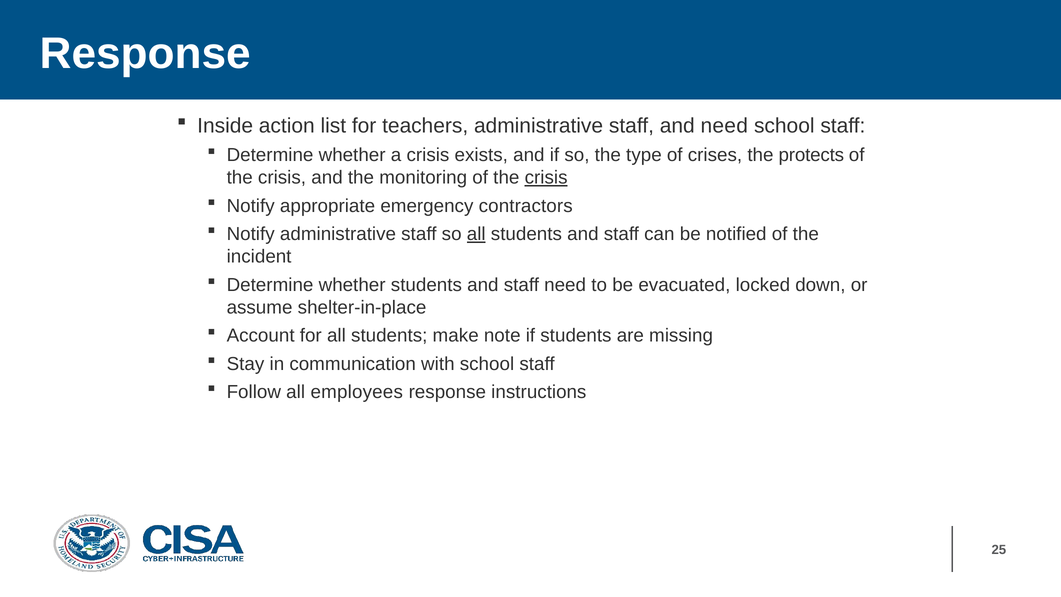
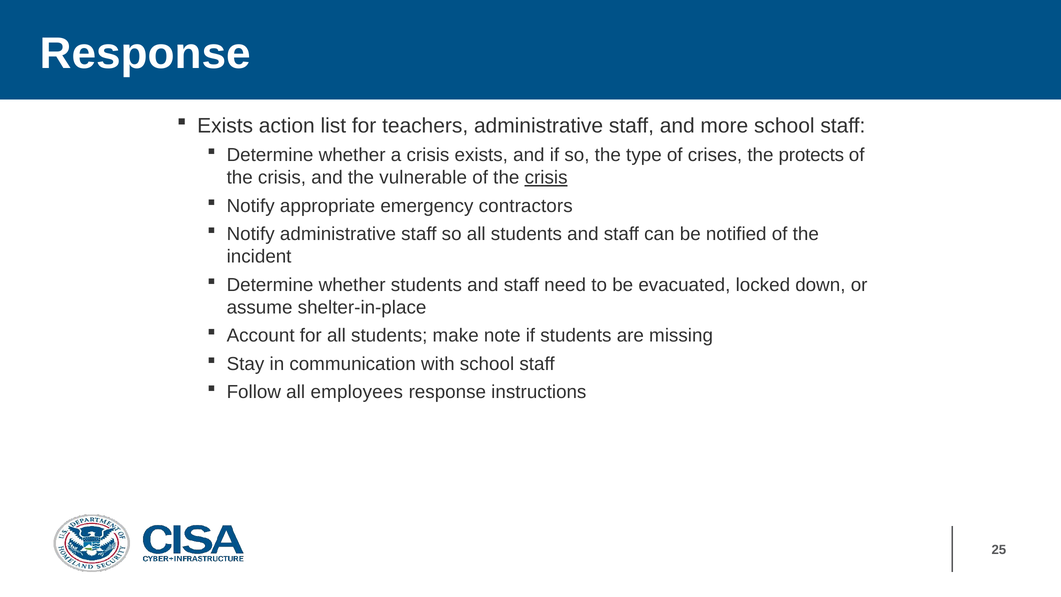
Inside at (225, 126): Inside -> Exists
and need: need -> more
monitoring: monitoring -> vulnerable
all at (476, 234) underline: present -> none
